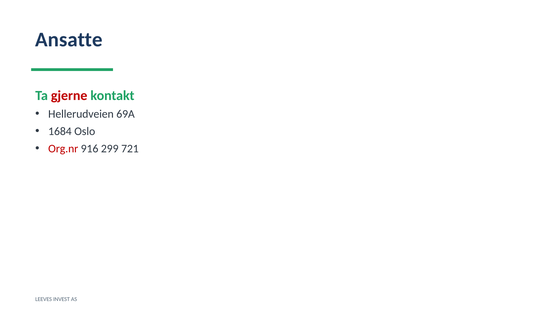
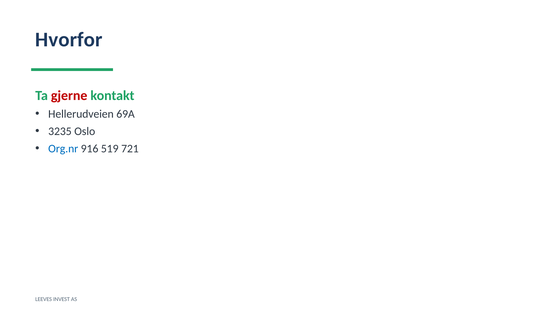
Ansatte: Ansatte -> Hvorfor
1684: 1684 -> 3235
Org.nr colour: red -> blue
299: 299 -> 519
